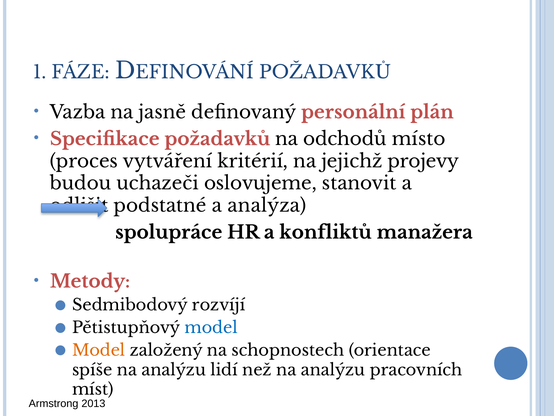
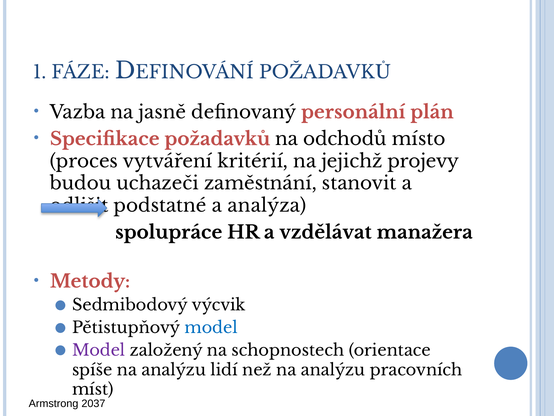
oslovujeme: oslovujeme -> zaměstnání
konfliktů: konfliktů -> vzdělávat
rozvíjí: rozvíjí -> výcvik
Model at (99, 350) colour: orange -> purple
2013: 2013 -> 2037
